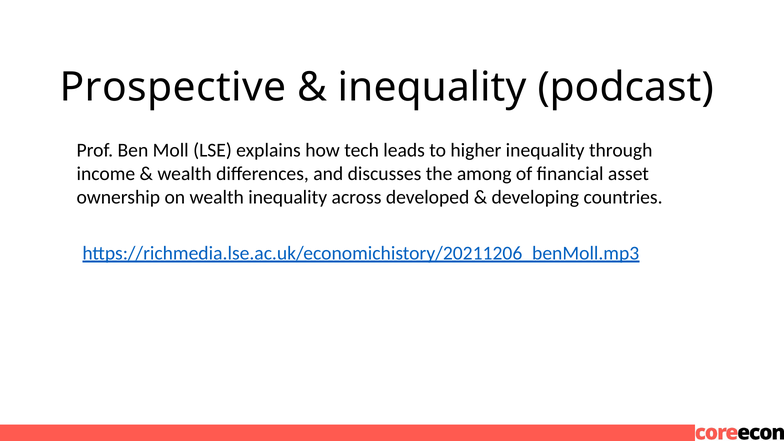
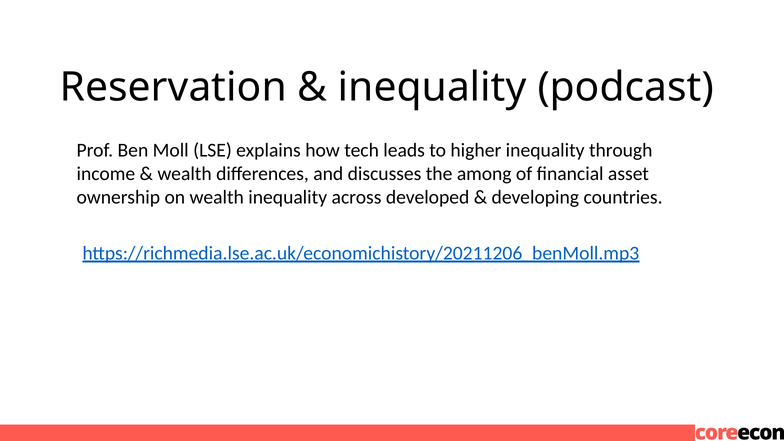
Prospective: Prospective -> Reservation
